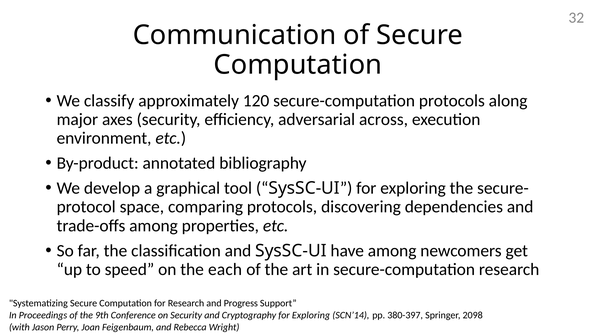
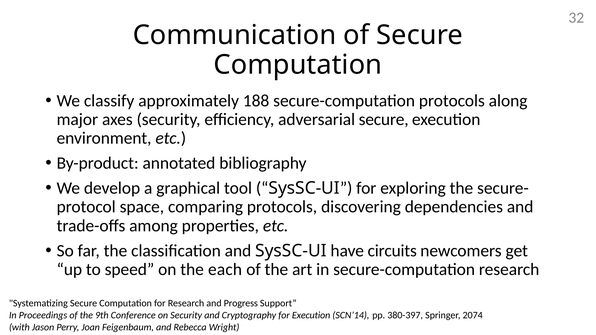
120: 120 -> 188
adversarial across: across -> secure
have among: among -> circuits
Cryptography for Exploring: Exploring -> Execution
2098: 2098 -> 2074
